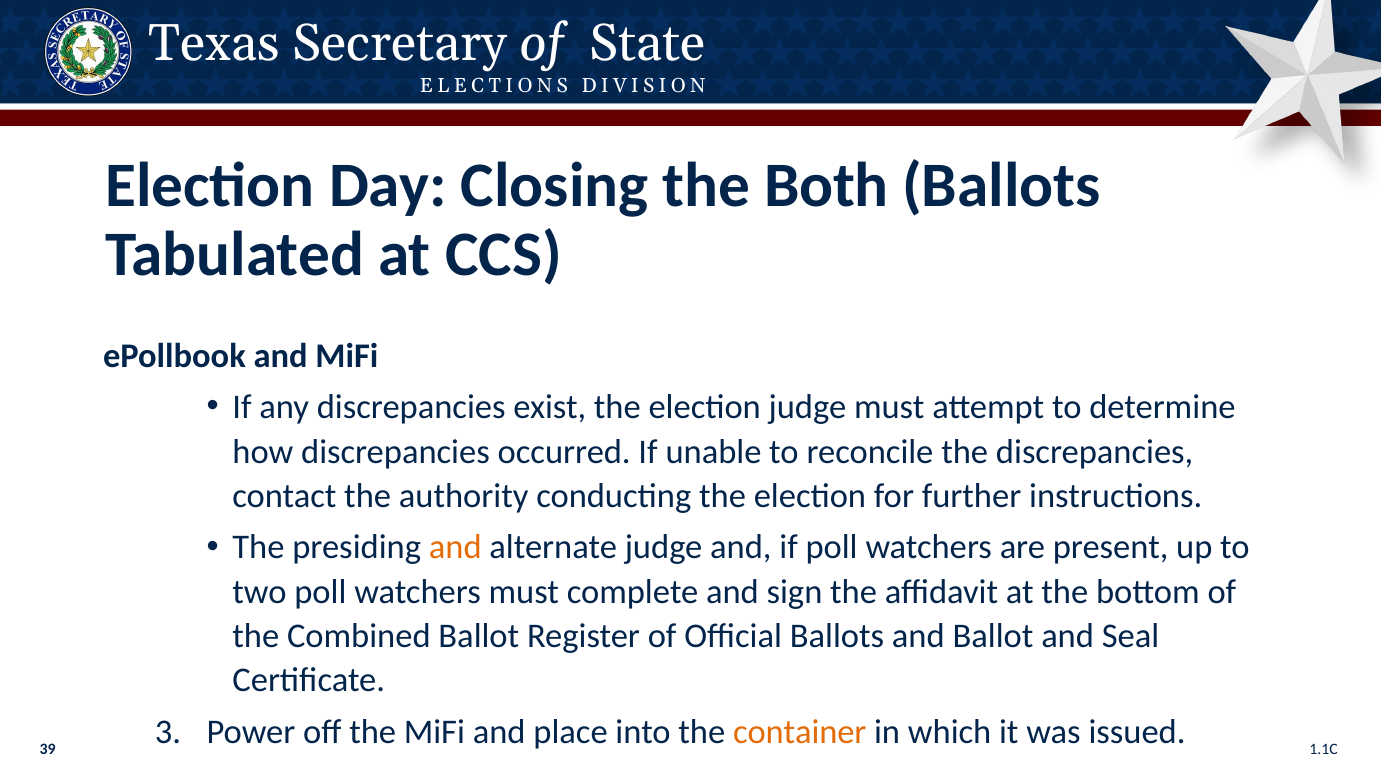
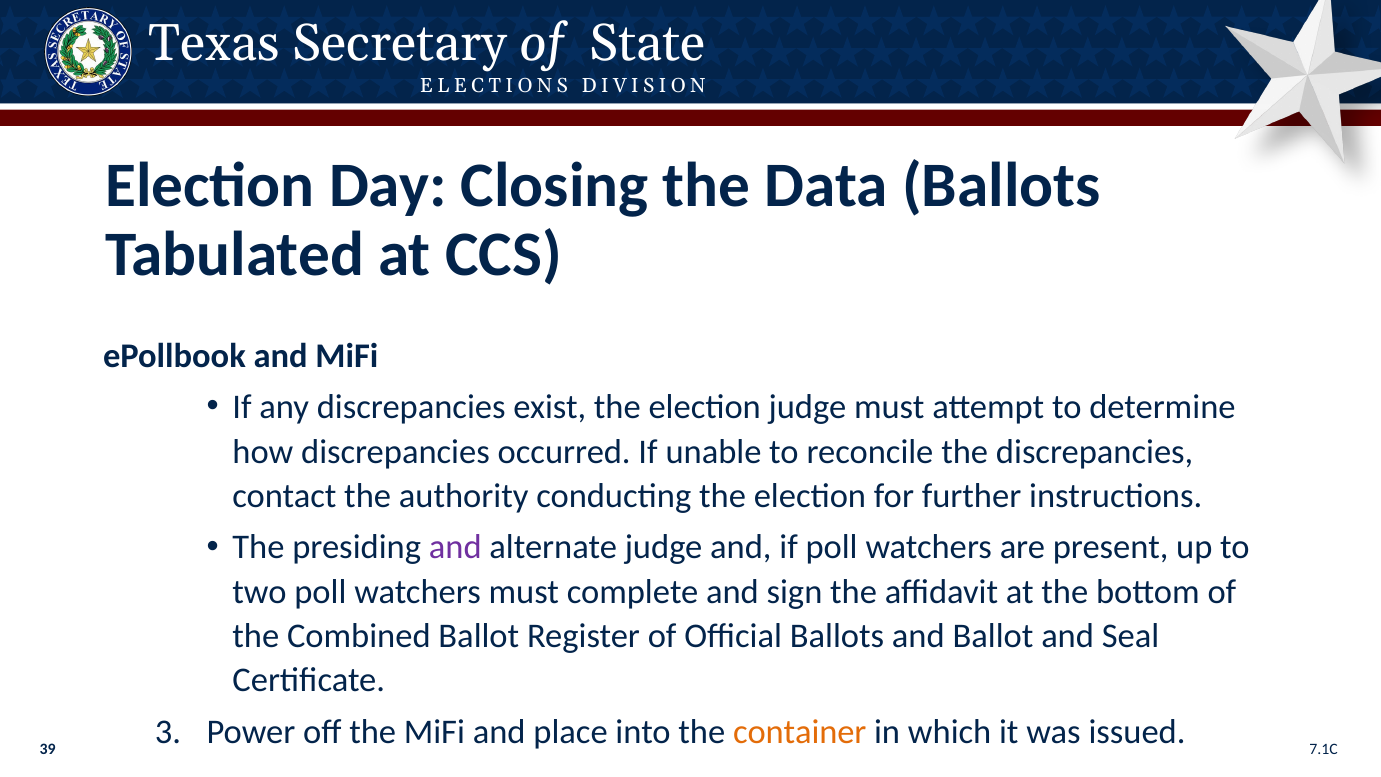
Both: Both -> Data
and at (455, 547) colour: orange -> purple
1.1C: 1.1C -> 7.1C
